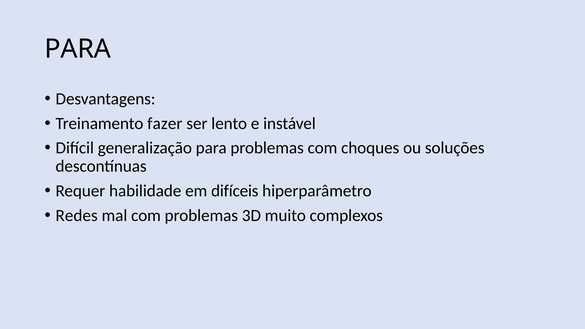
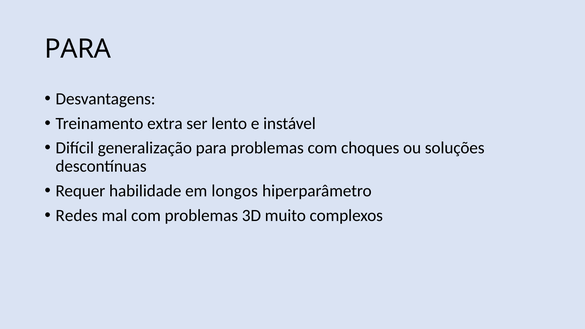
fazer: fazer -> extra
difíceis: difíceis -> longos
